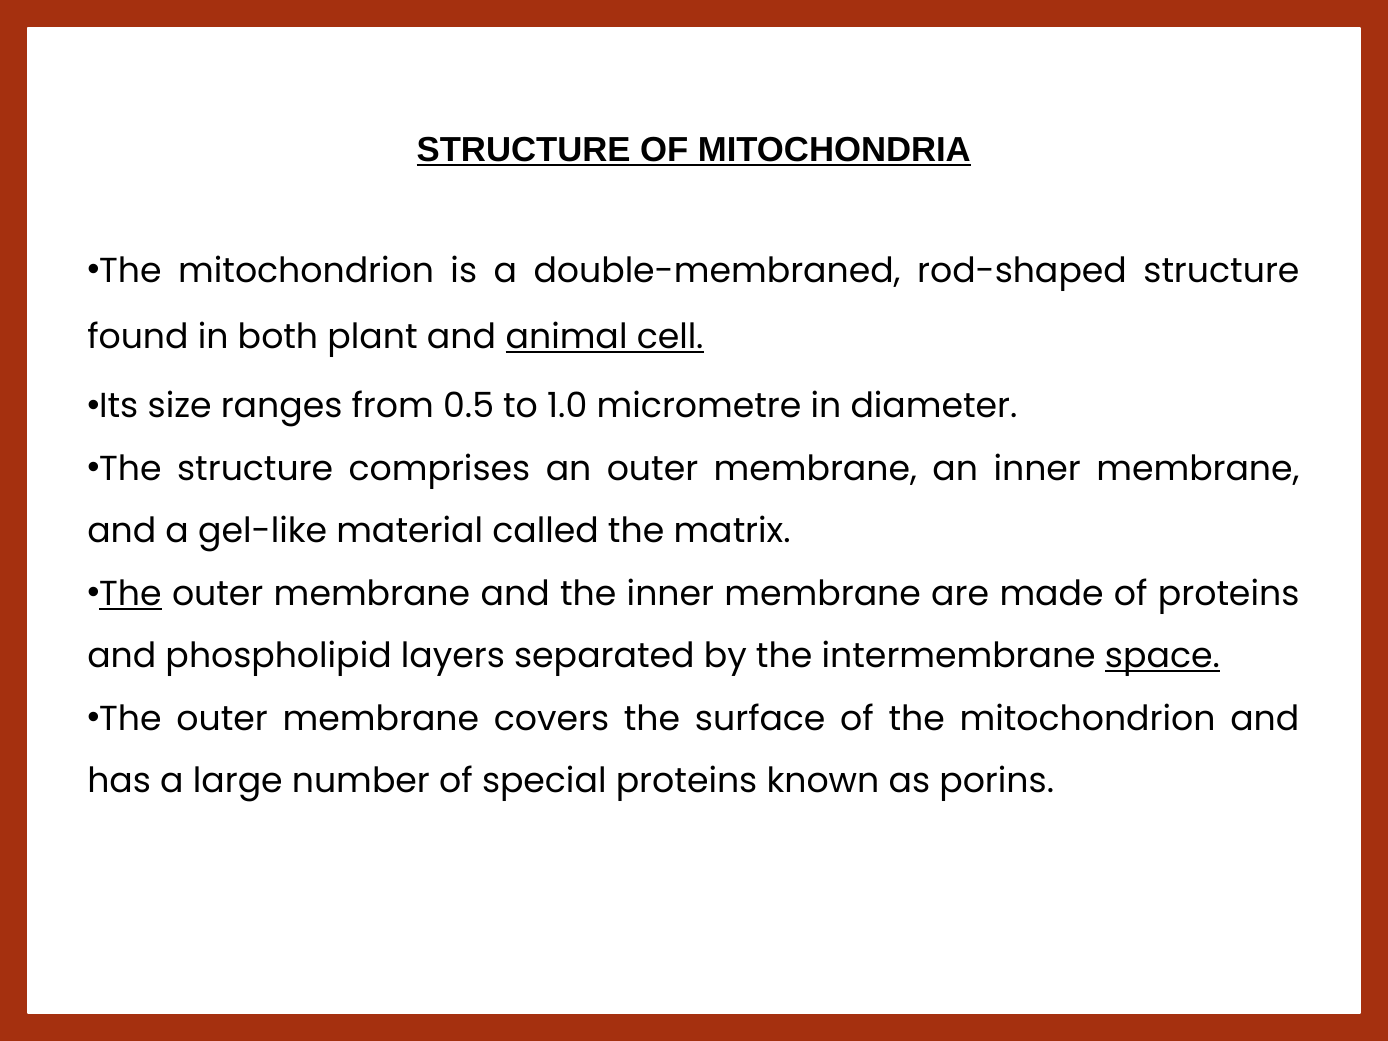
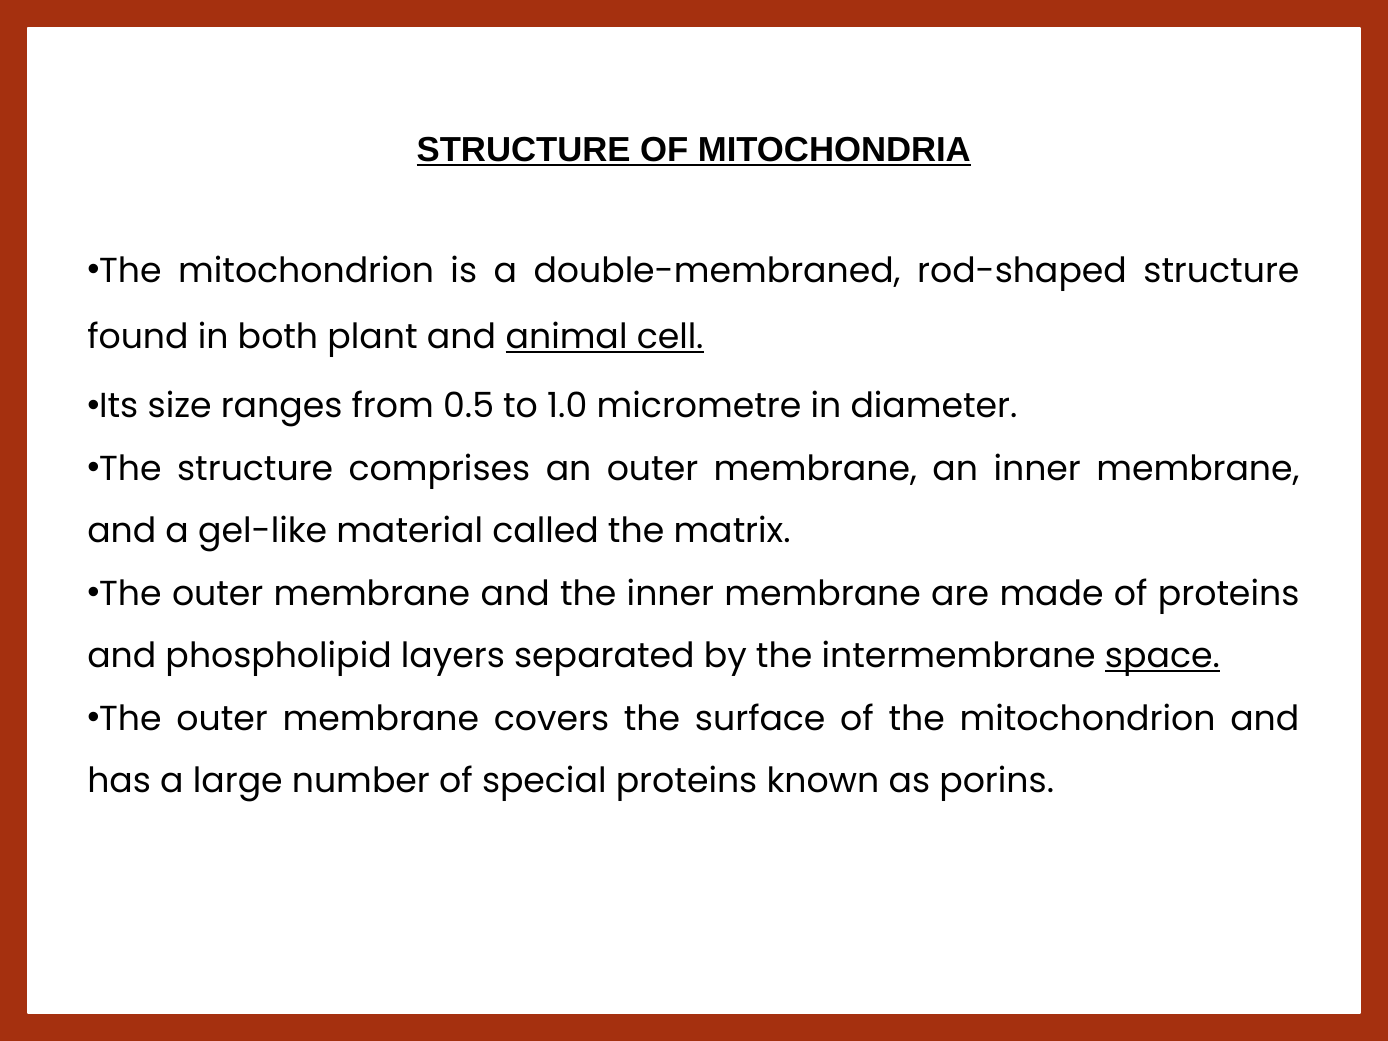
The at (130, 594) underline: present -> none
